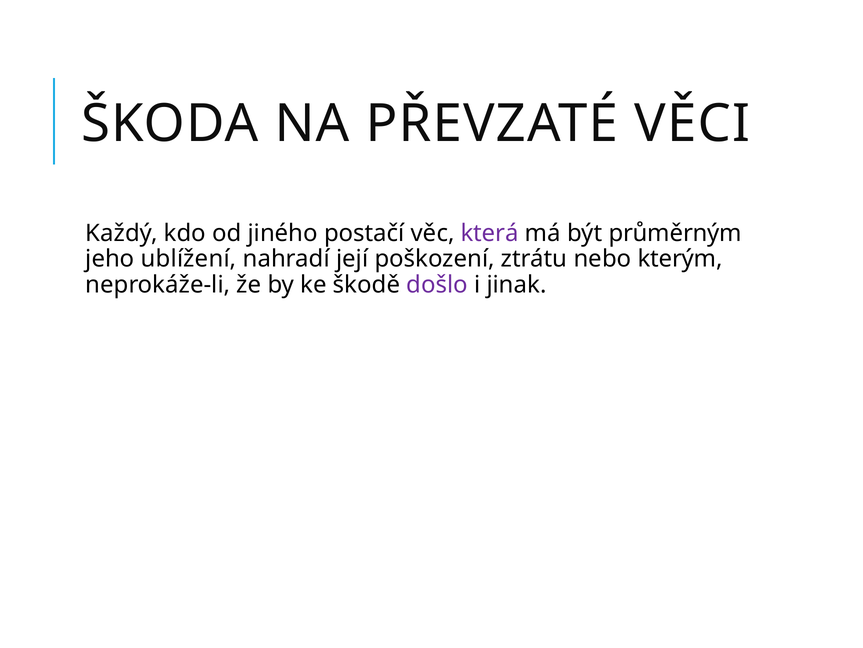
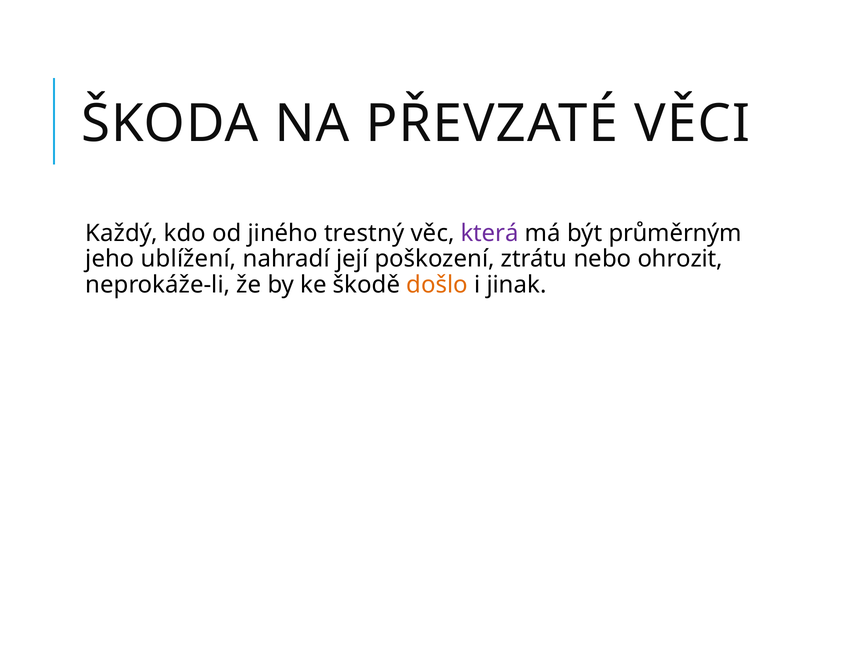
postačí: postačí -> trestný
kterým: kterým -> ohrozit
došlo colour: purple -> orange
